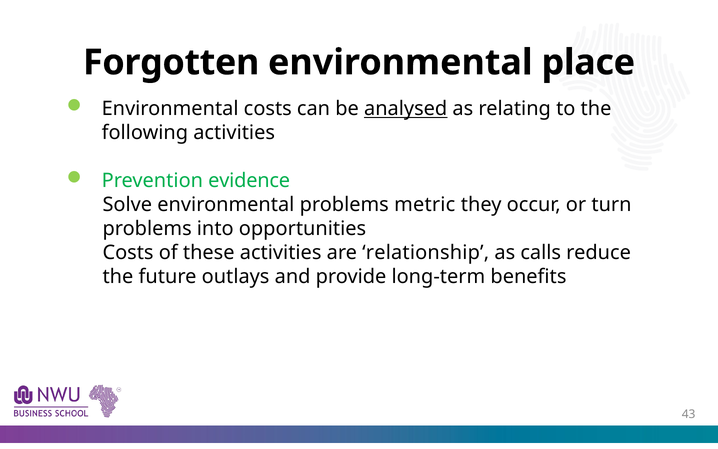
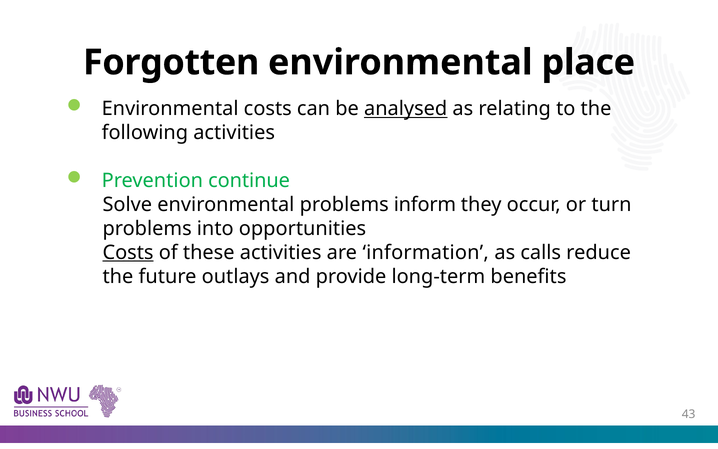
evidence: evidence -> continue
metric: metric -> inform
Costs at (128, 252) underline: none -> present
relationship: relationship -> information
